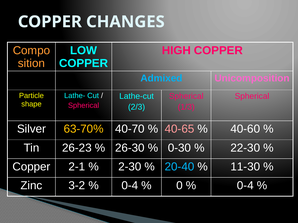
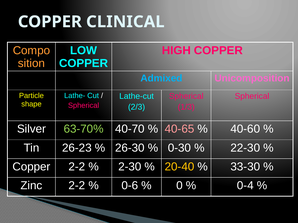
CHANGES: CHANGES -> CLINICAL
63-70% colour: yellow -> light green
Copper 2-1: 2-1 -> 2-2
20-40 colour: light blue -> yellow
11-30: 11-30 -> 33-30
Zinc 3-2: 3-2 -> 2-2
0-4 at (130, 186): 0-4 -> 0-6
